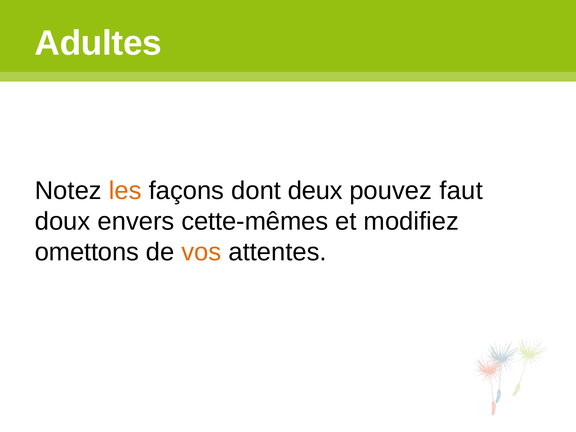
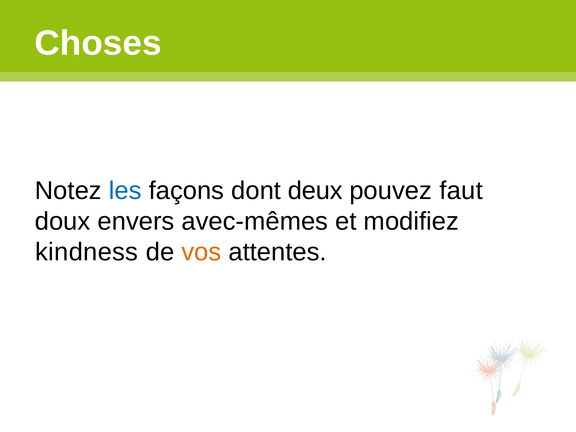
Adultes: Adultes -> Choses
les colour: orange -> blue
cette-mêmes: cette-mêmes -> avec-mêmes
omettons: omettons -> kindness
